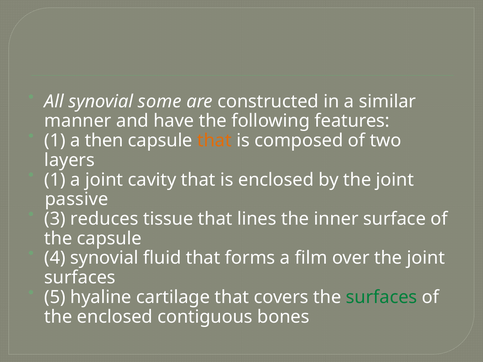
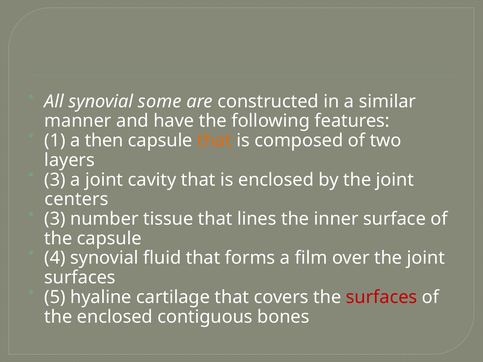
1 at (55, 180): 1 -> 3
passive: passive -> centers
reduces: reduces -> number
surfaces at (382, 297) colour: green -> red
